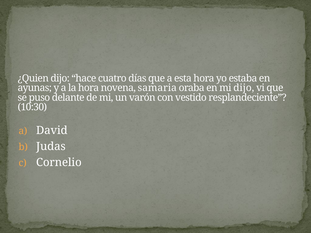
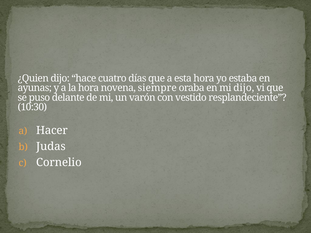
samaria: samaria -> siempre
David: David -> Hacer
